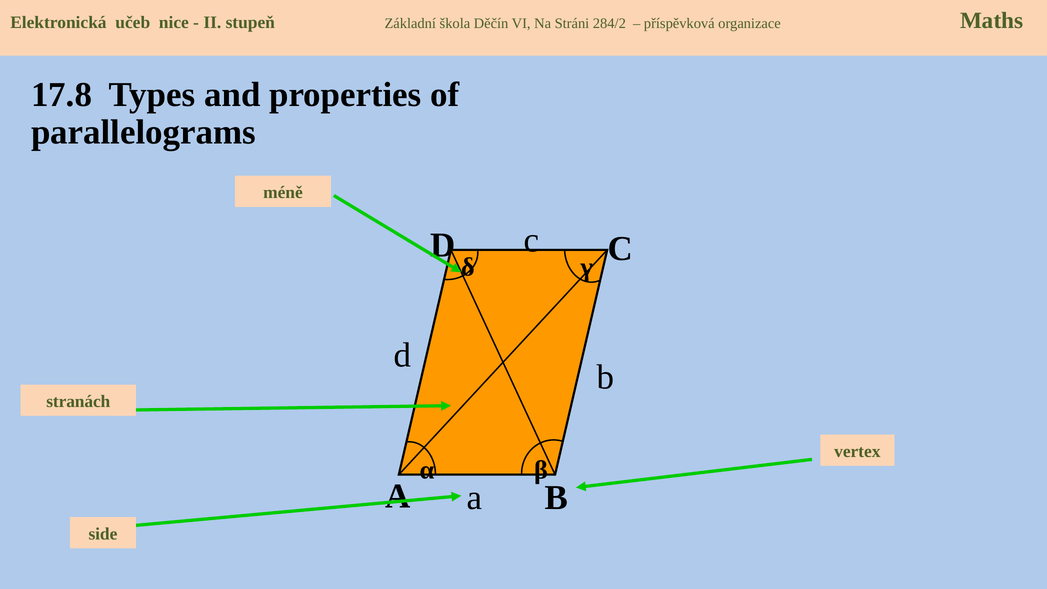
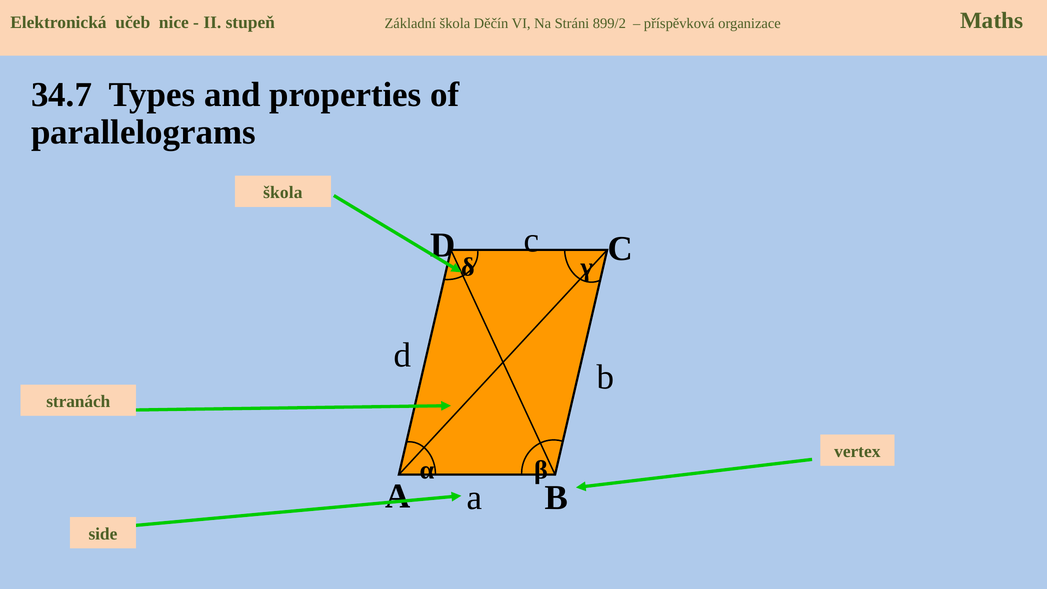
284/2: 284/2 -> 899/2
17.8: 17.8 -> 34.7
méně at (283, 193): méně -> škola
